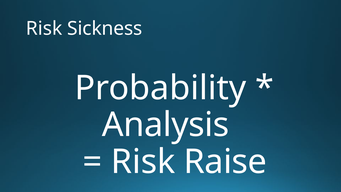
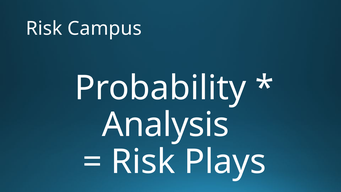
Sickness: Sickness -> Campus
Raise: Raise -> Plays
